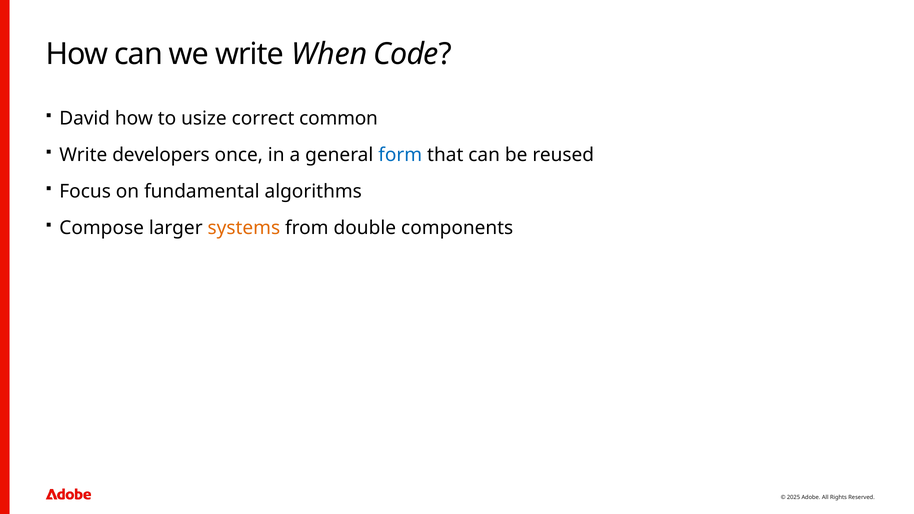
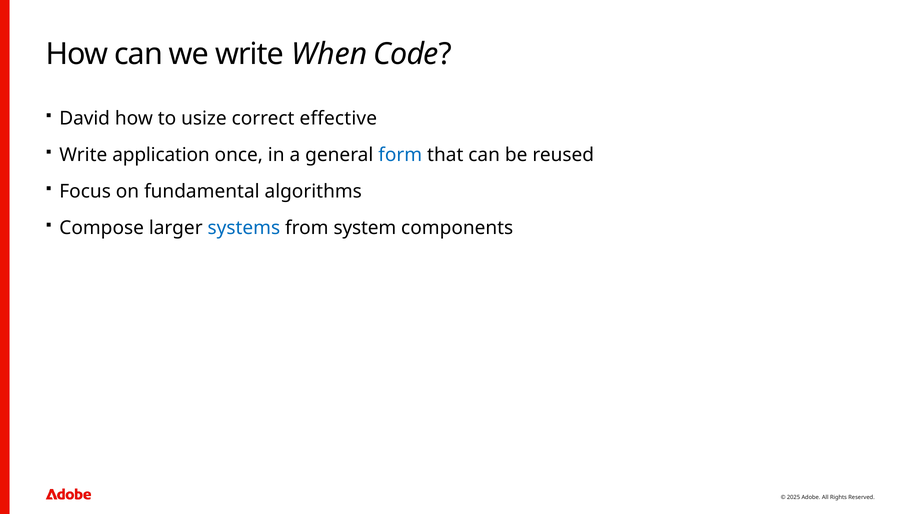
common: common -> effective
developers: developers -> application
systems colour: orange -> blue
double: double -> system
